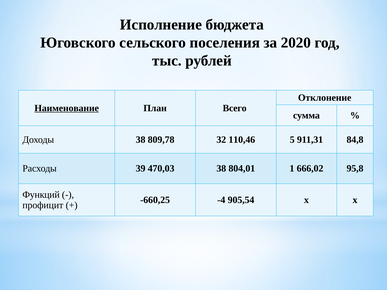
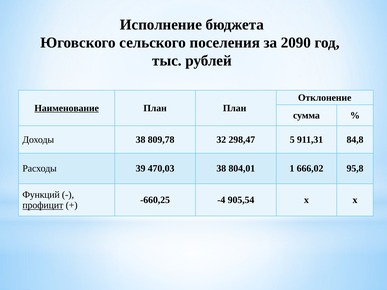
2020: 2020 -> 2090
План Всего: Всего -> План
110,46: 110,46 -> 298,47
профицит underline: none -> present
